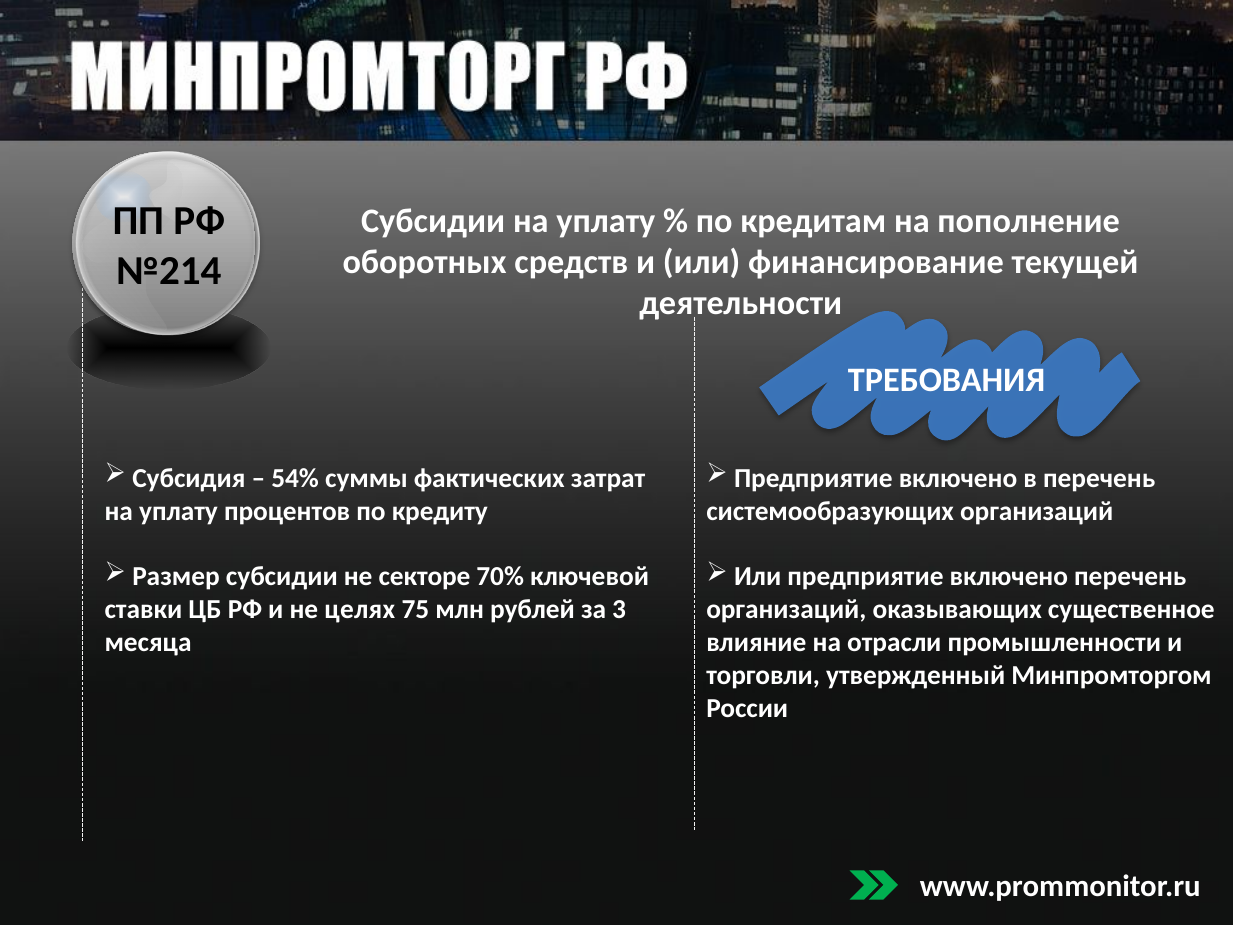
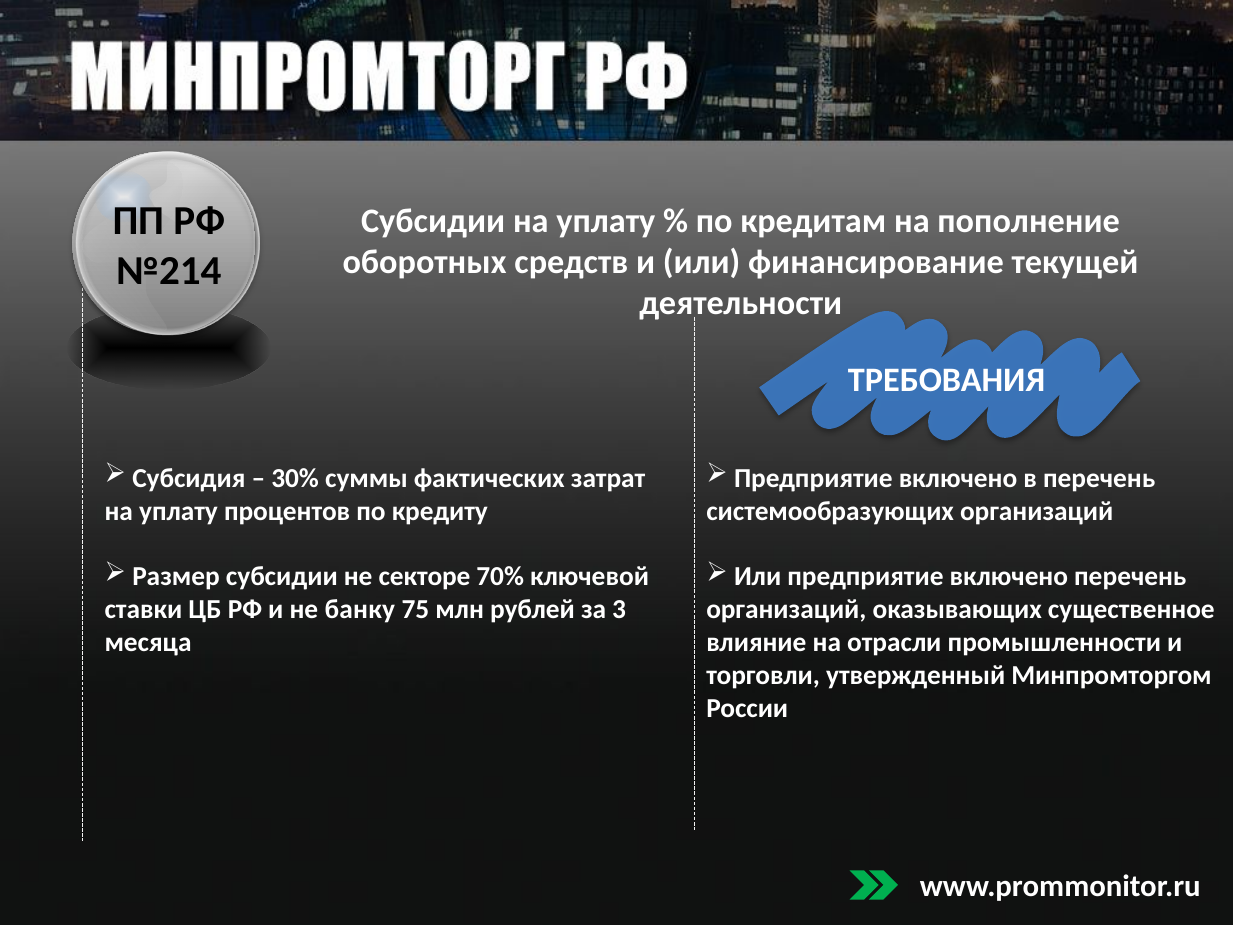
54%: 54% -> 30%
целях: целях -> банку
